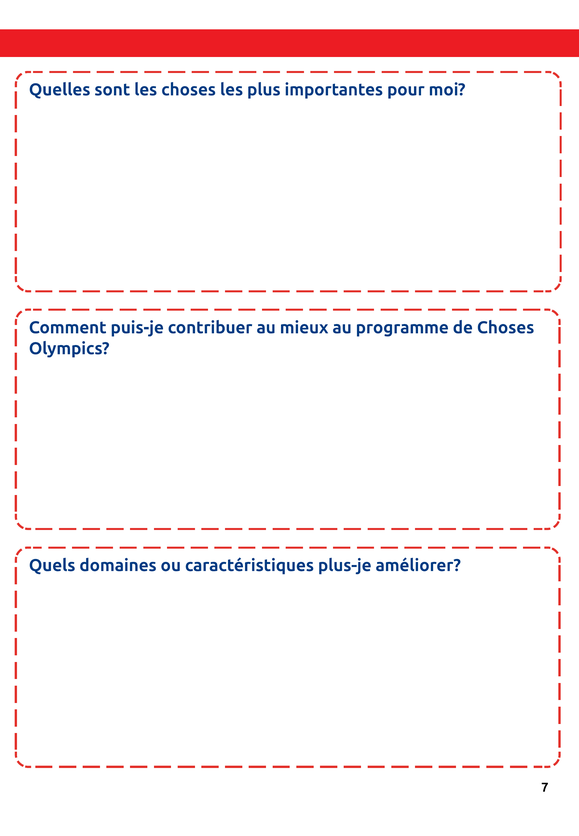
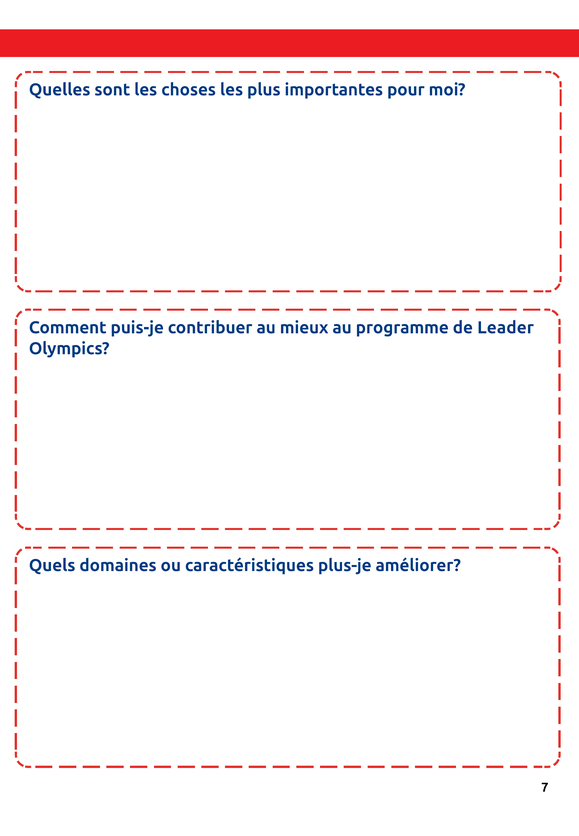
de Choses: Choses -> Leader
